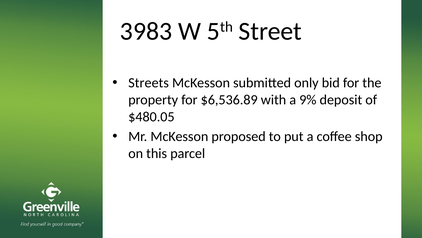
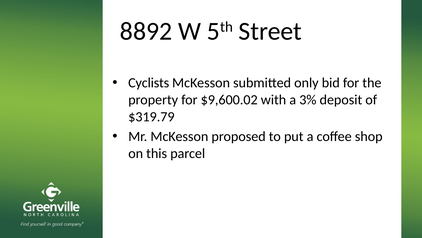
3983: 3983 -> 8892
Streets: Streets -> Cyclists
$6,536.89: $6,536.89 -> $9,600.02
9%: 9% -> 3%
$480.05: $480.05 -> $319.79
